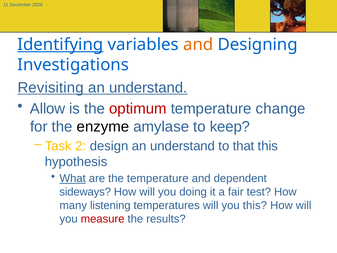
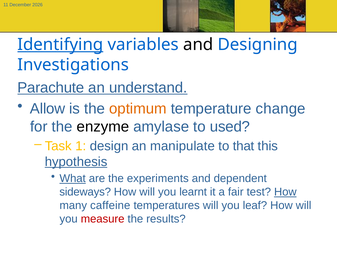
and at (198, 44) colour: orange -> black
Revisiting: Revisiting -> Parachute
optimum colour: red -> orange
keep: keep -> used
2: 2 -> 1
design an understand: understand -> manipulate
hypothesis underline: none -> present
the temperature: temperature -> experiments
doing: doing -> learnt
How at (285, 192) underline: none -> present
listening: listening -> caffeine
you this: this -> leaf
